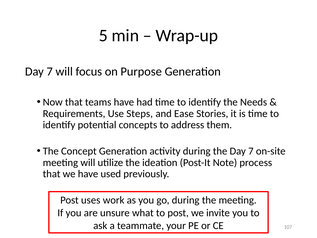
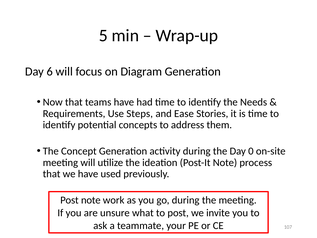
7 at (50, 71): 7 -> 6
Purpose: Purpose -> Diagram
the Day 7: 7 -> 0
Post uses: uses -> note
